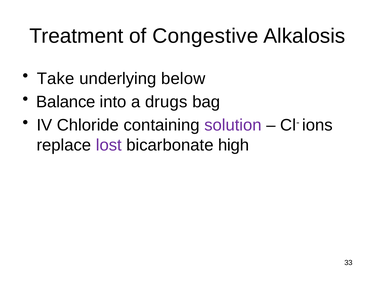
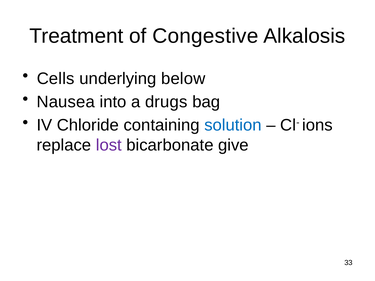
Take: Take -> Cells
Balance: Balance -> Nausea
solution colour: purple -> blue
high: high -> give
